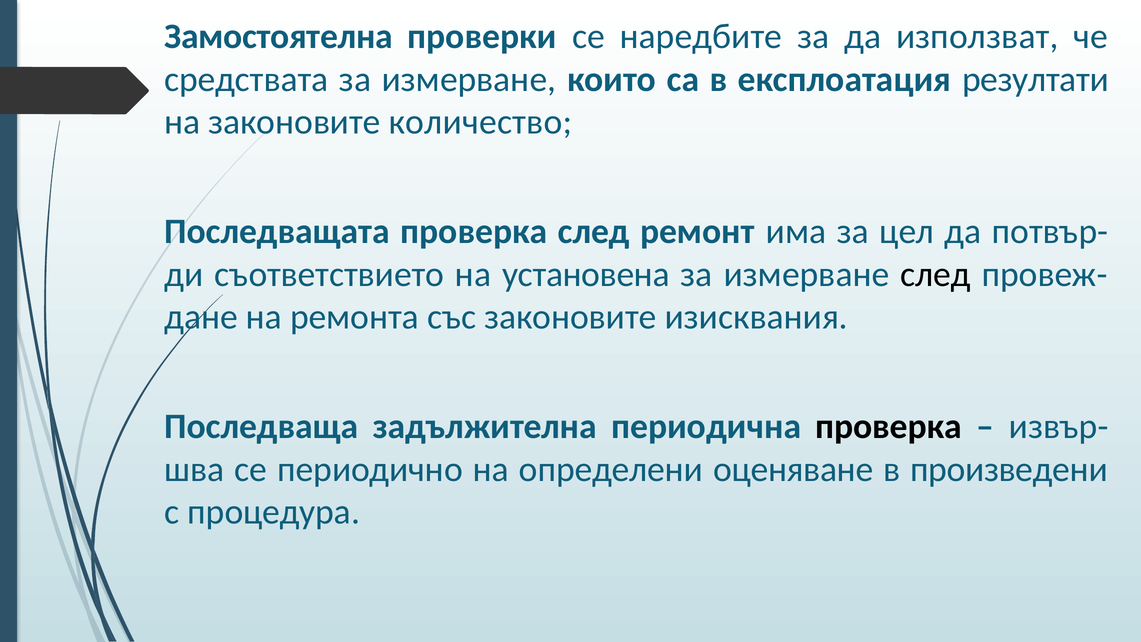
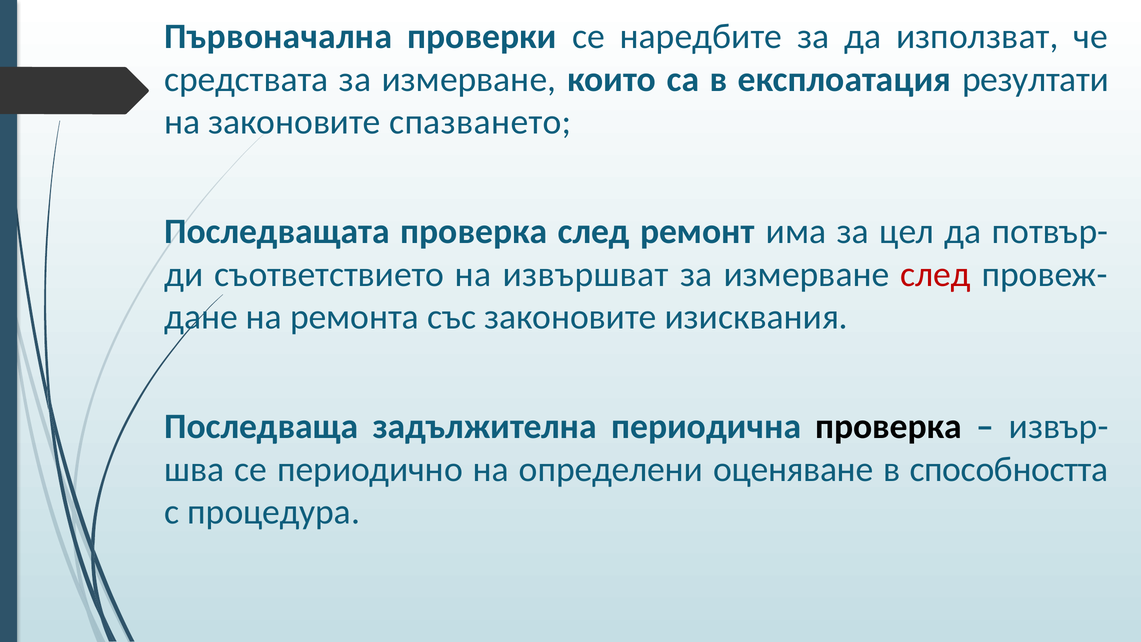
Замостоятелна: Замостоятелна -> Първоначална
количество: количество -> спазването
установена: установена -> извършват
след at (936, 274) colour: black -> red
произведени: произведени -> способността
